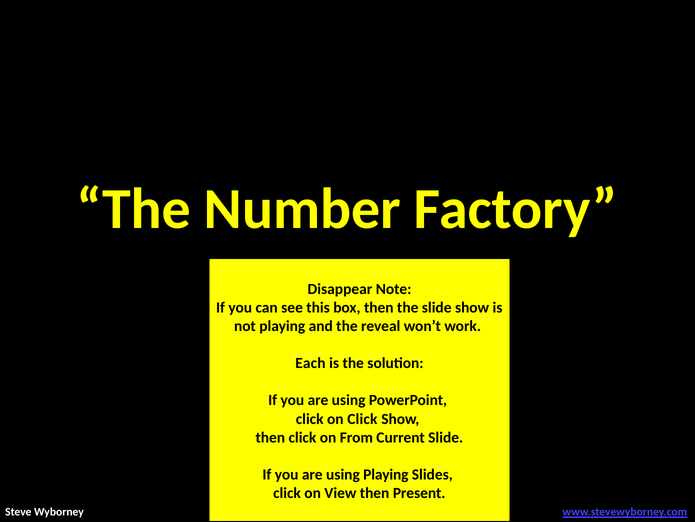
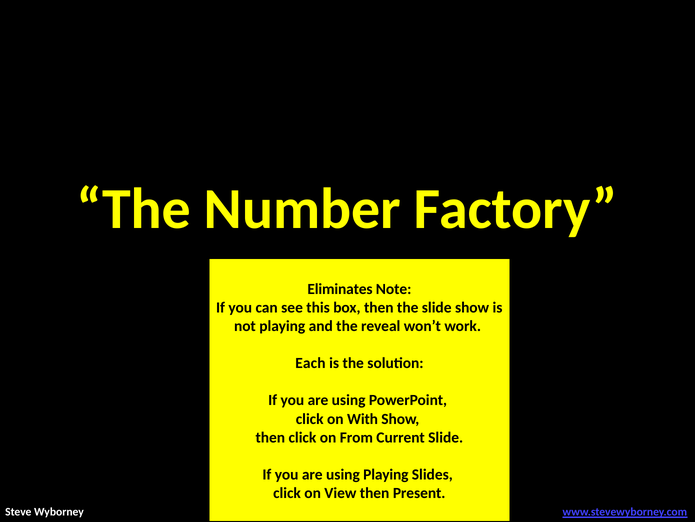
Disappear: Disappear -> Eliminates
on Click: Click -> With
